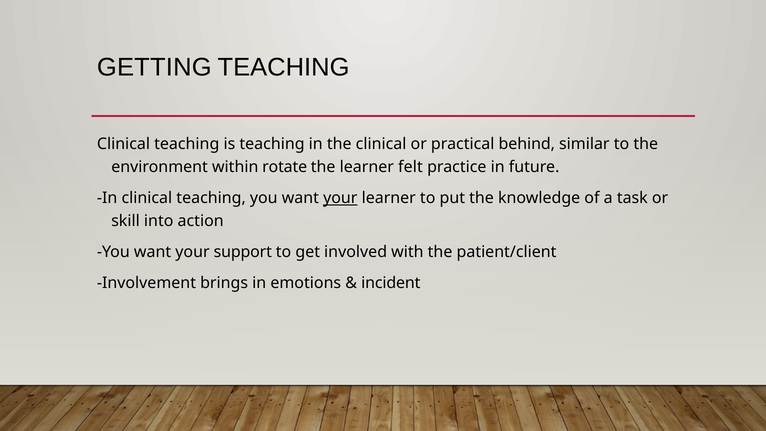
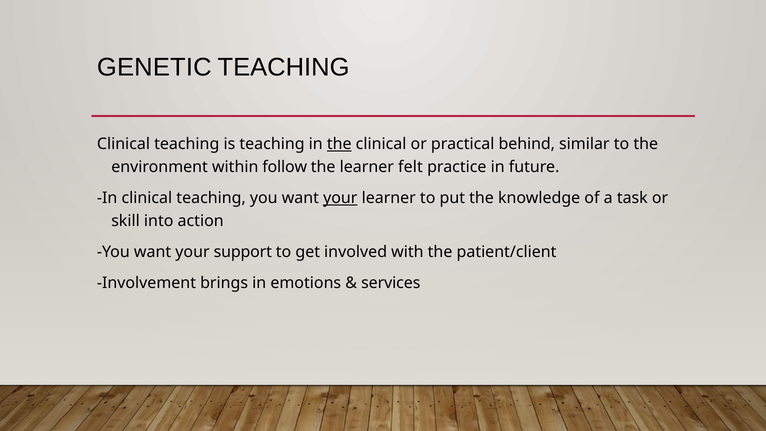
GETTING: GETTING -> GENETIC
the at (339, 144) underline: none -> present
rotate: rotate -> follow
incident: incident -> services
